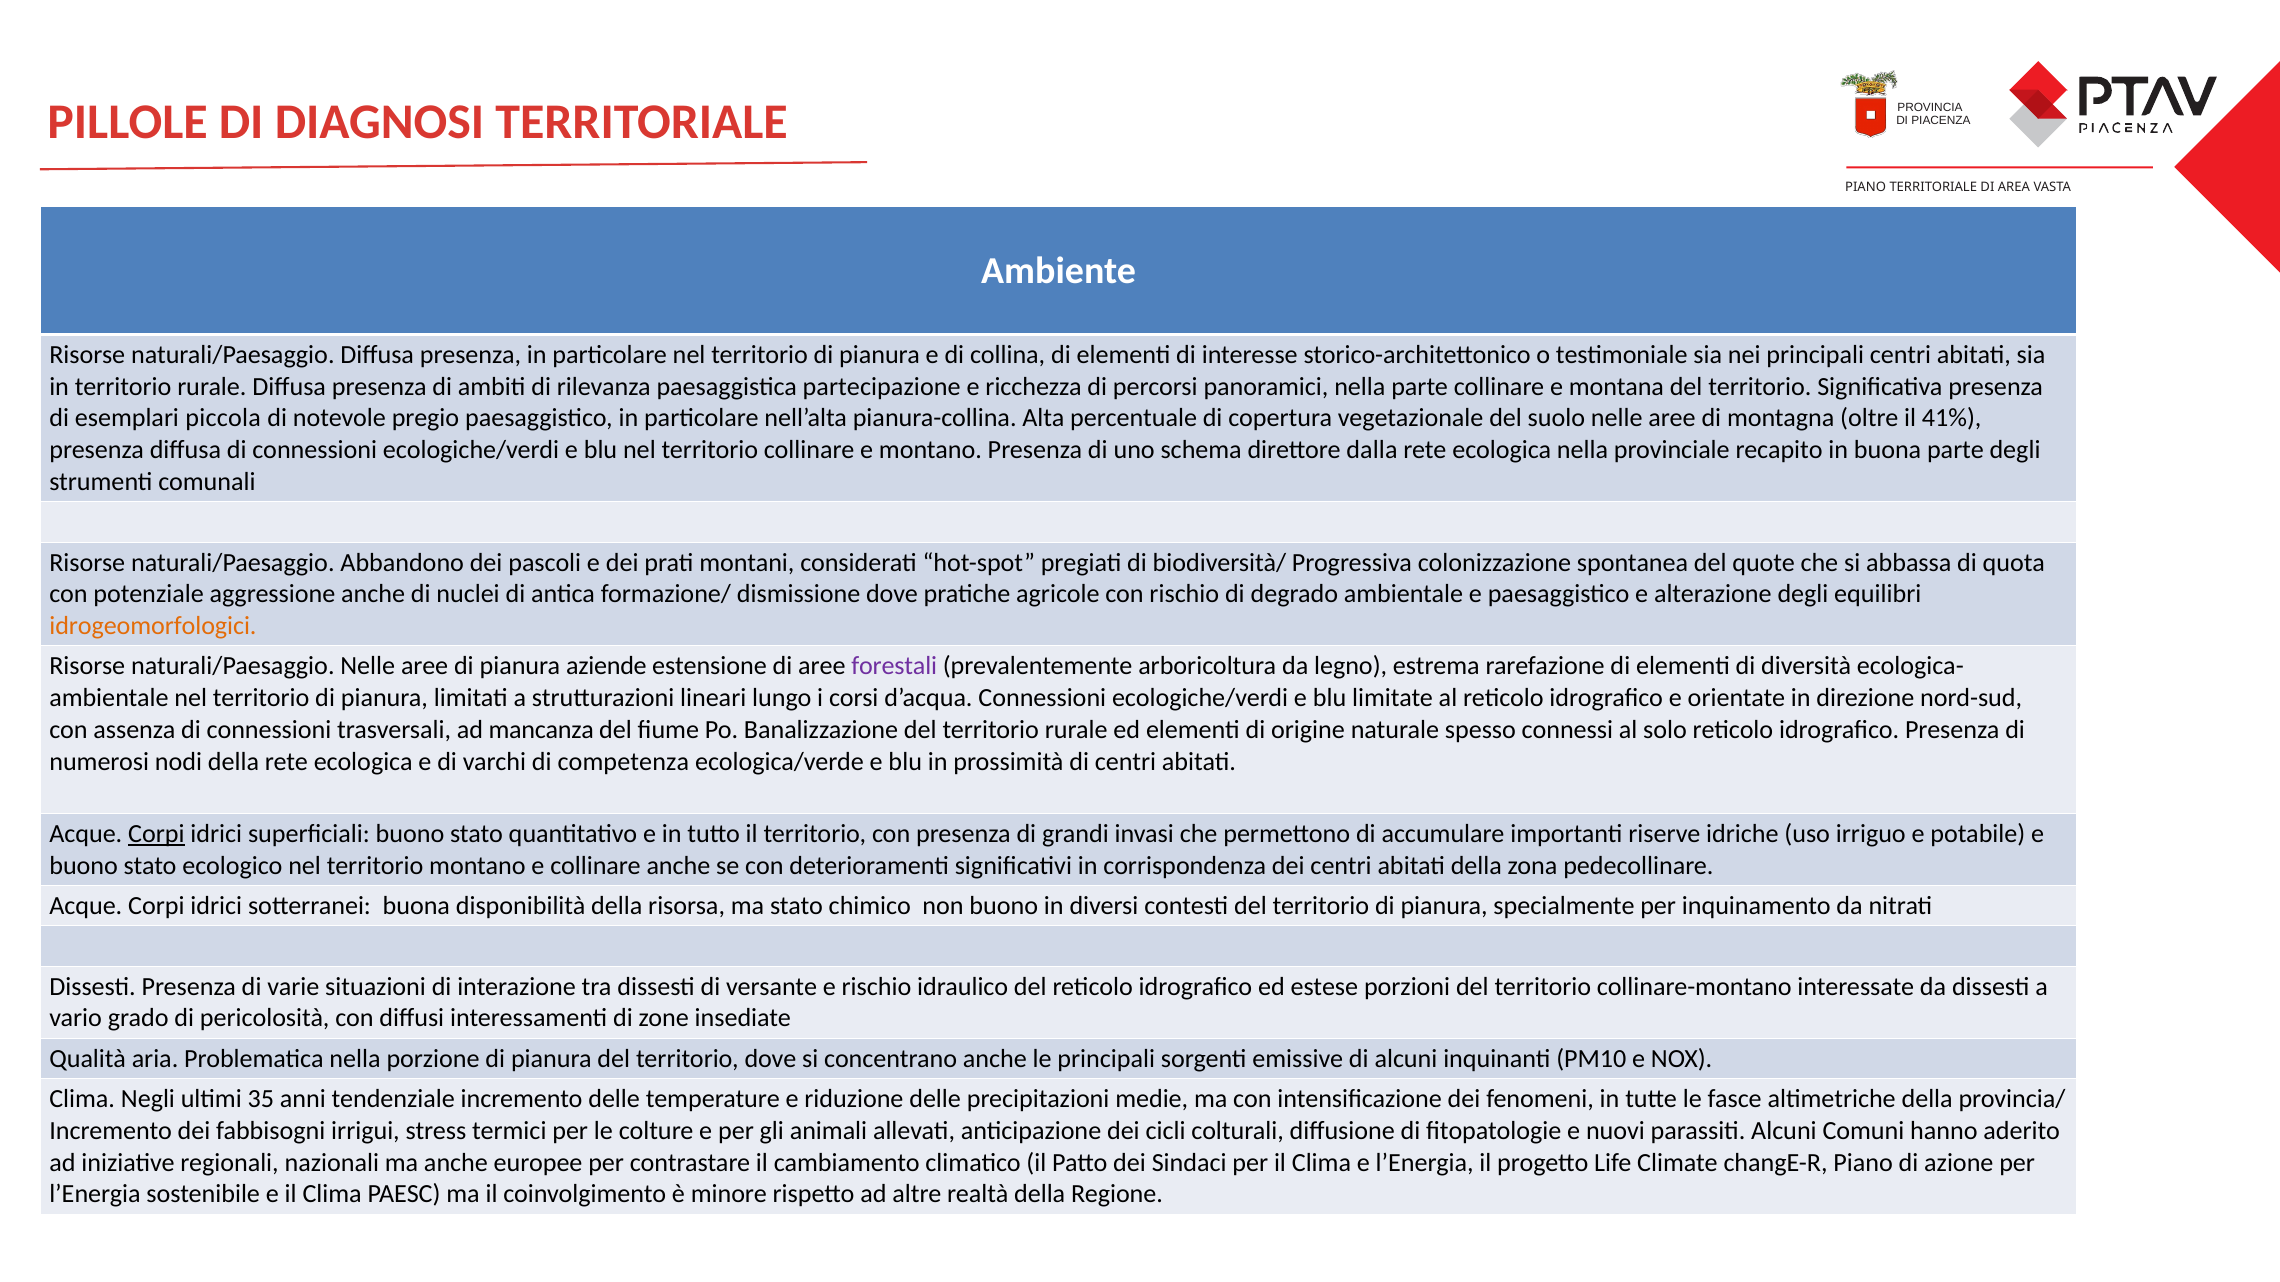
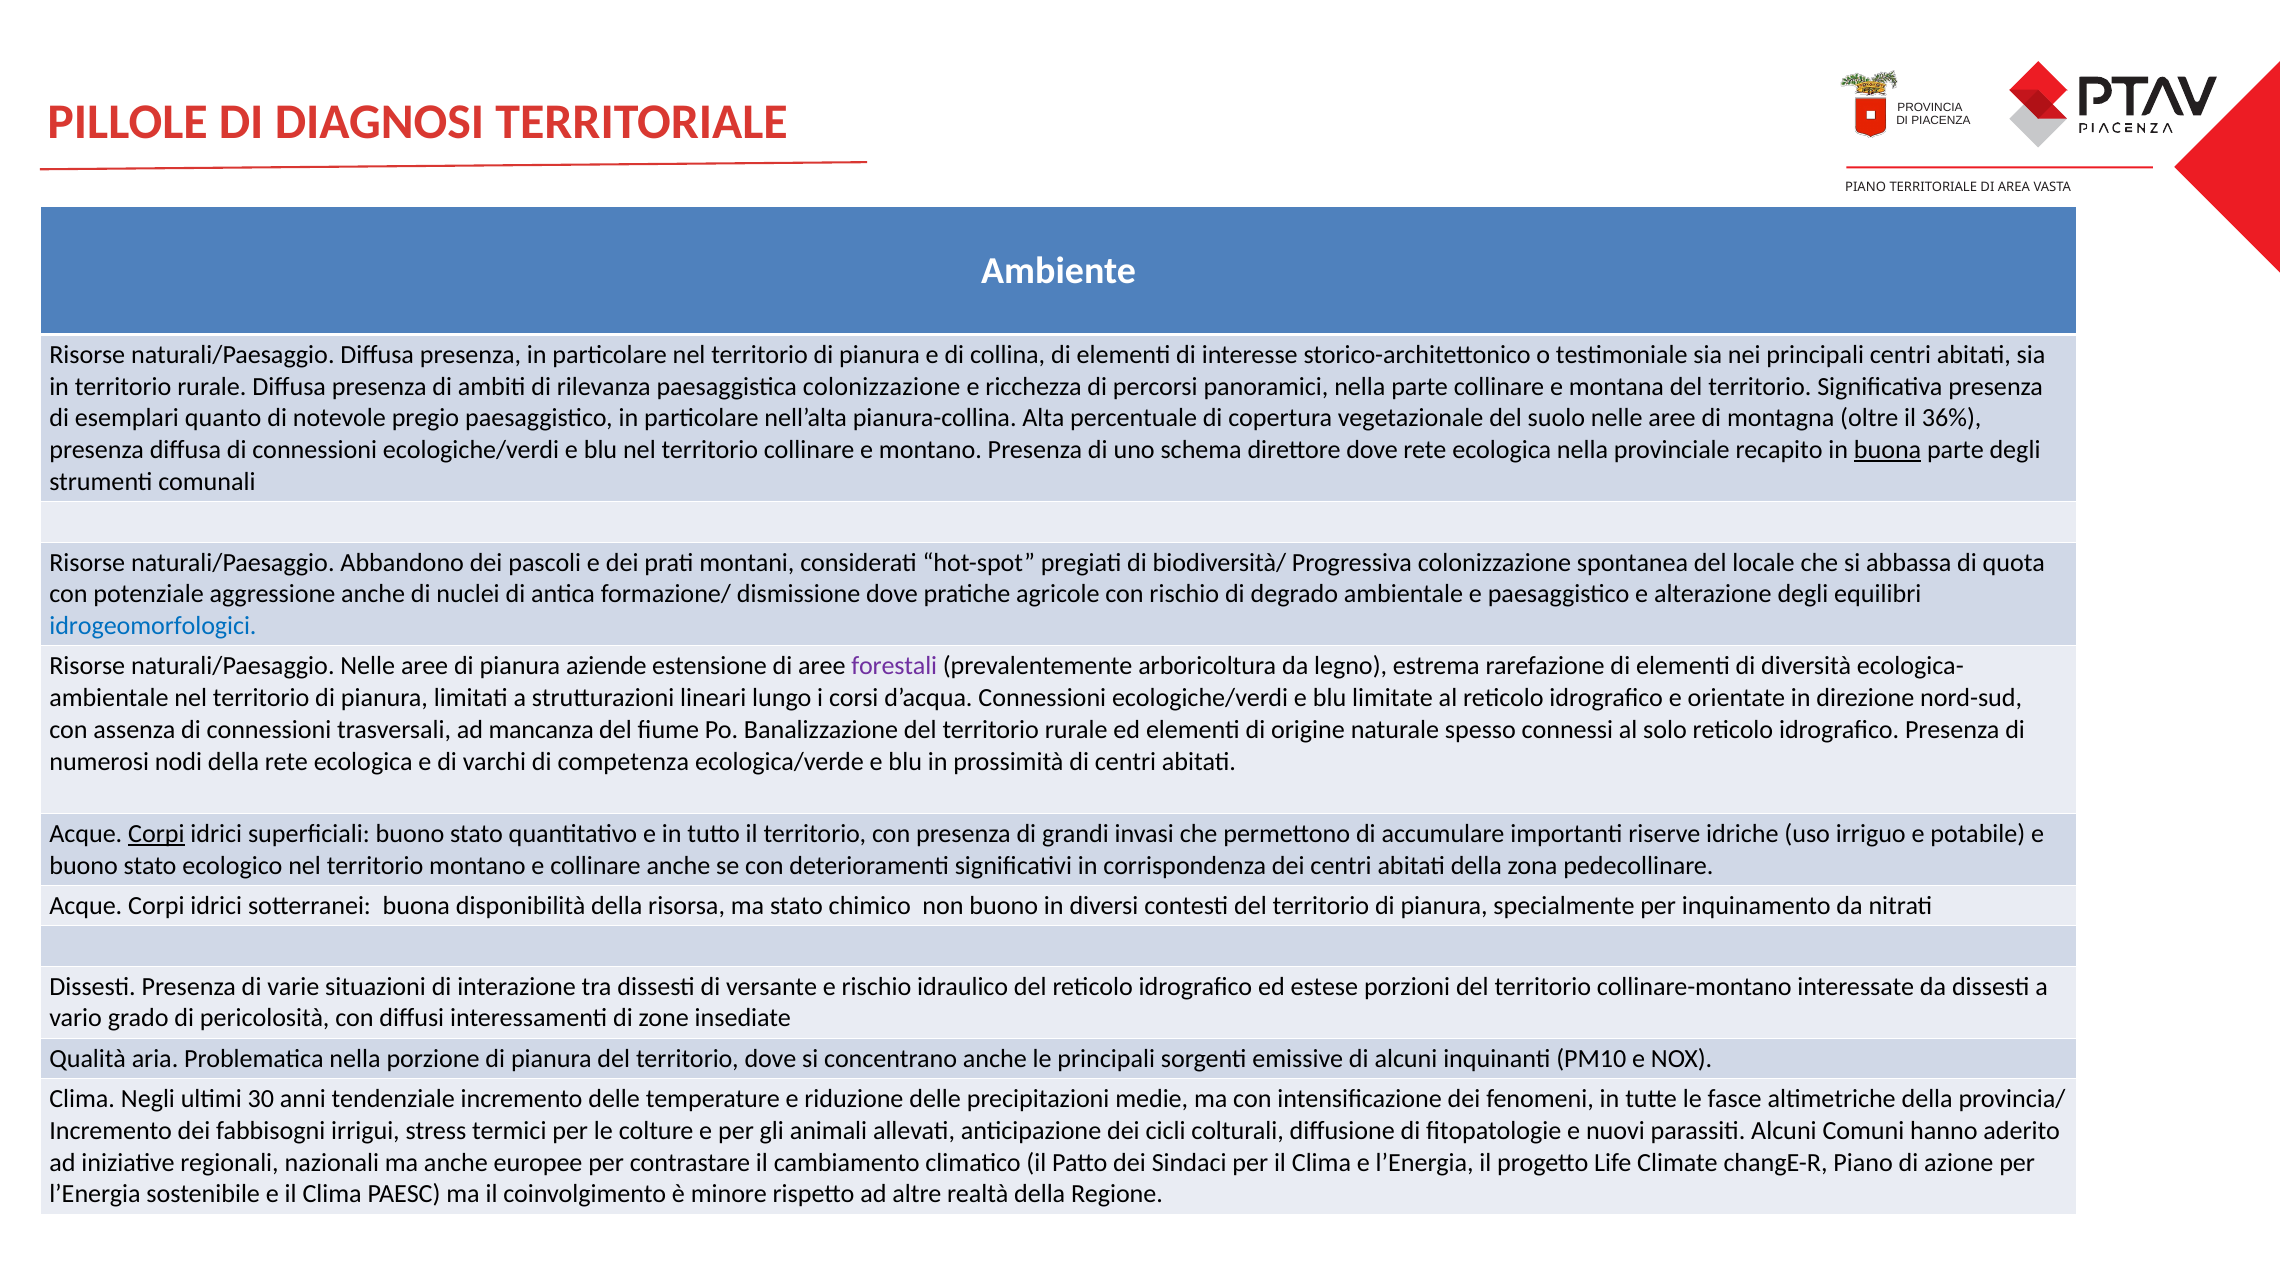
paesaggistica partecipazione: partecipazione -> colonizzazione
piccola: piccola -> quanto
41%: 41% -> 36%
direttore dalla: dalla -> dove
buona at (1888, 450) underline: none -> present
quote: quote -> locale
idrogeomorfologici colour: orange -> blue
35: 35 -> 30
